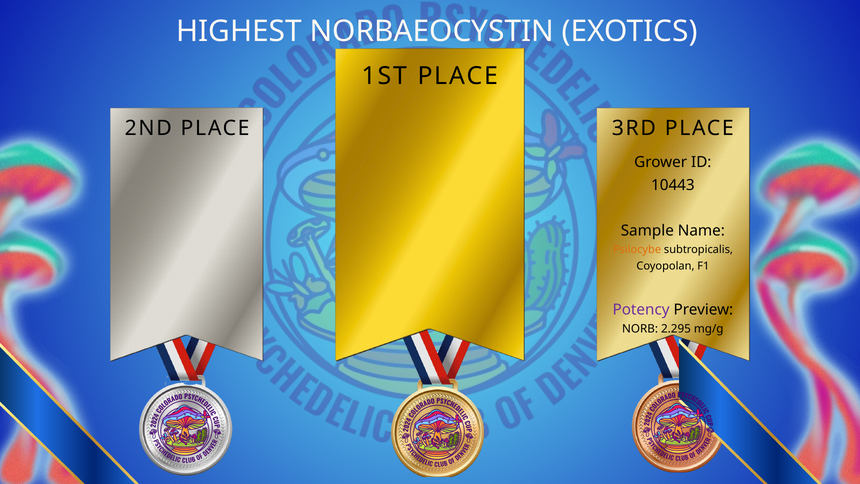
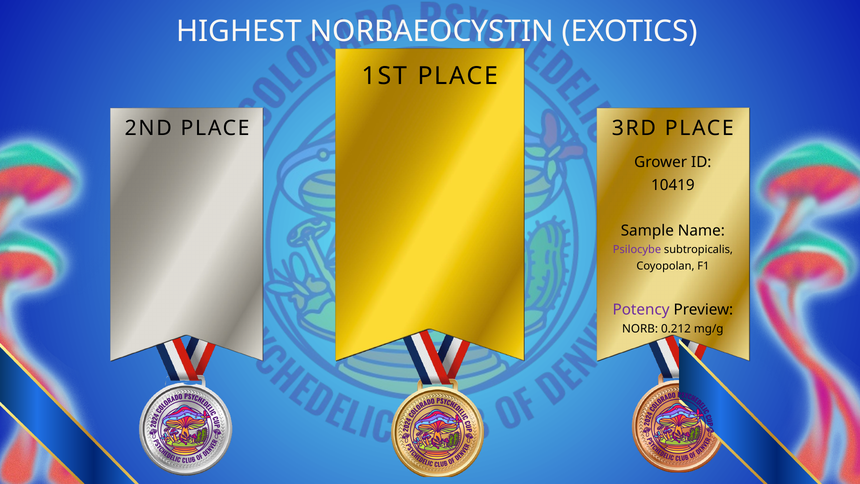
10443: 10443 -> 10419
Psilocybe colour: orange -> purple
2.295: 2.295 -> 0.212
